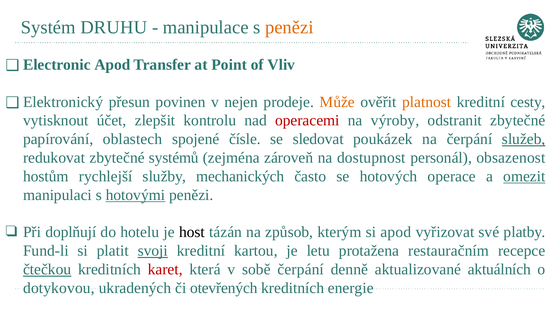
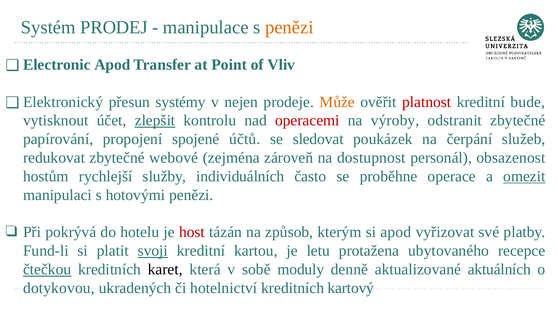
DRUHU: DRUHU -> PRODEJ
povinen: povinen -> systémy
platnost colour: orange -> red
cesty: cesty -> bude
zlepšit underline: none -> present
oblastech: oblastech -> propojení
čísle: čísle -> účtů
služeb underline: present -> none
systémů: systémů -> webové
mechanických: mechanických -> individuálních
hotových: hotových -> proběhne
hotovými underline: present -> none
doplňují: doplňují -> pokrývá
host colour: black -> red
restauračním: restauračním -> ubytovaného
karet colour: red -> black
sobě čerpání: čerpání -> moduly
otevřených: otevřených -> hotelnictví
energie: energie -> kartový
